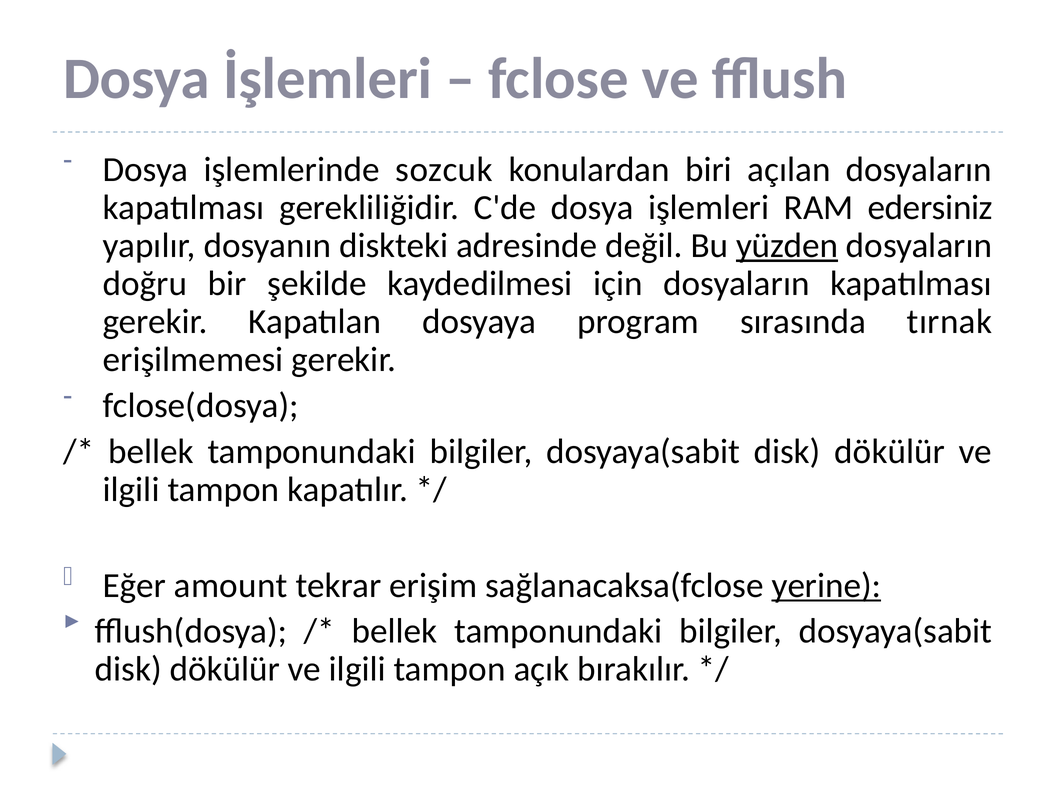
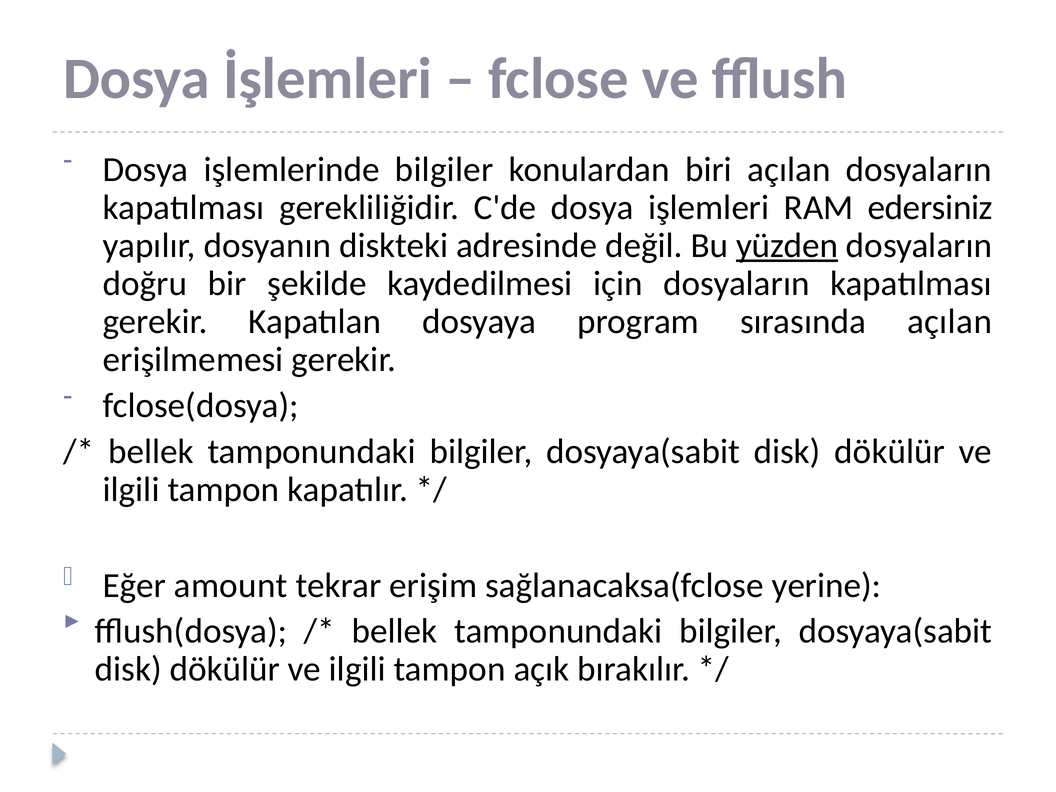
işlemlerinde sozcuk: sozcuk -> bilgiler
sırasında tırnak: tırnak -> açılan
yerine underline: present -> none
